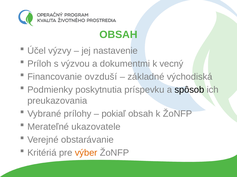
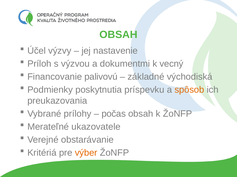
ovzduší: ovzduší -> palivovú
spôsob colour: black -> orange
pokiaľ: pokiaľ -> počas
